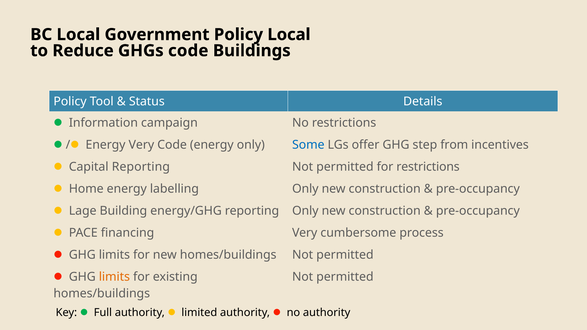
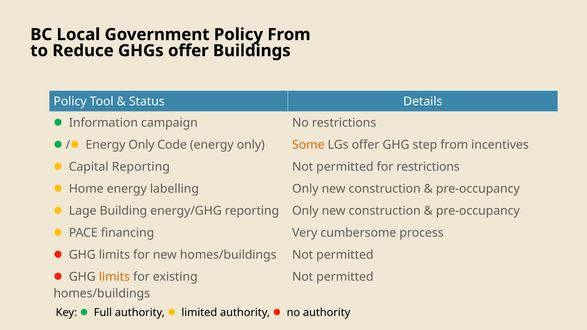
Policy Local: Local -> From
GHGs code: code -> offer
Very at (141, 145): Very -> Only
Some colour: blue -> orange
